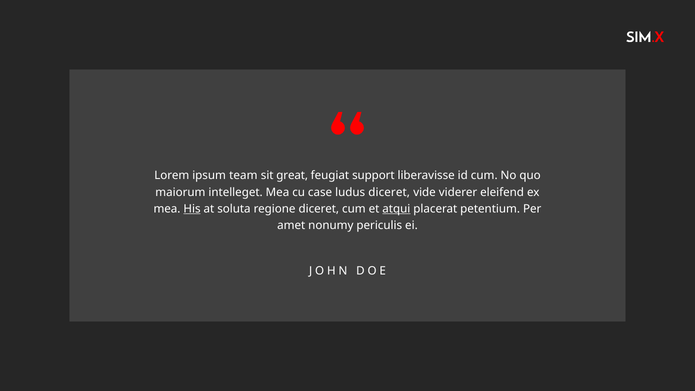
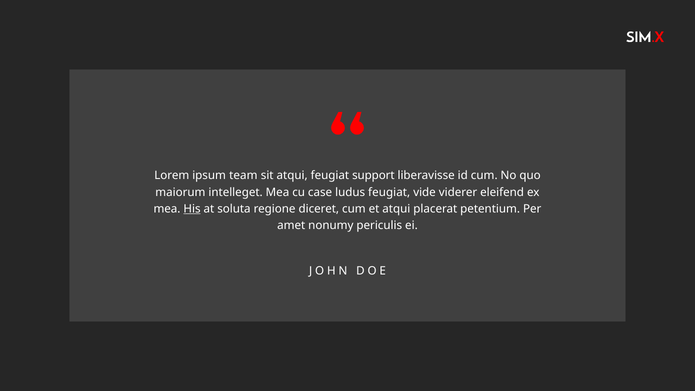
sit great: great -> atqui
ludus diceret: diceret -> feugiat
atqui at (396, 209) underline: present -> none
